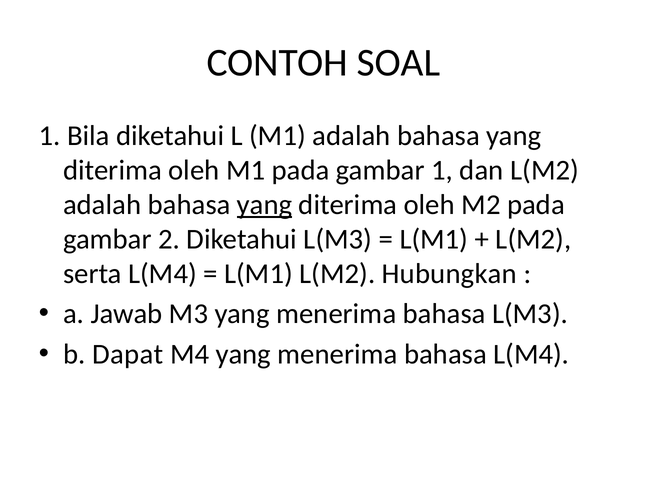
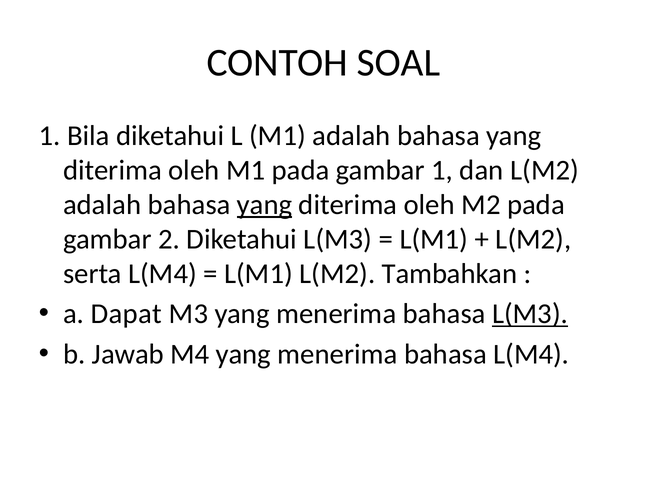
Hubungkan: Hubungkan -> Tambahkan
Jawab: Jawab -> Dapat
L(M3 at (530, 314) underline: none -> present
Dapat: Dapat -> Jawab
